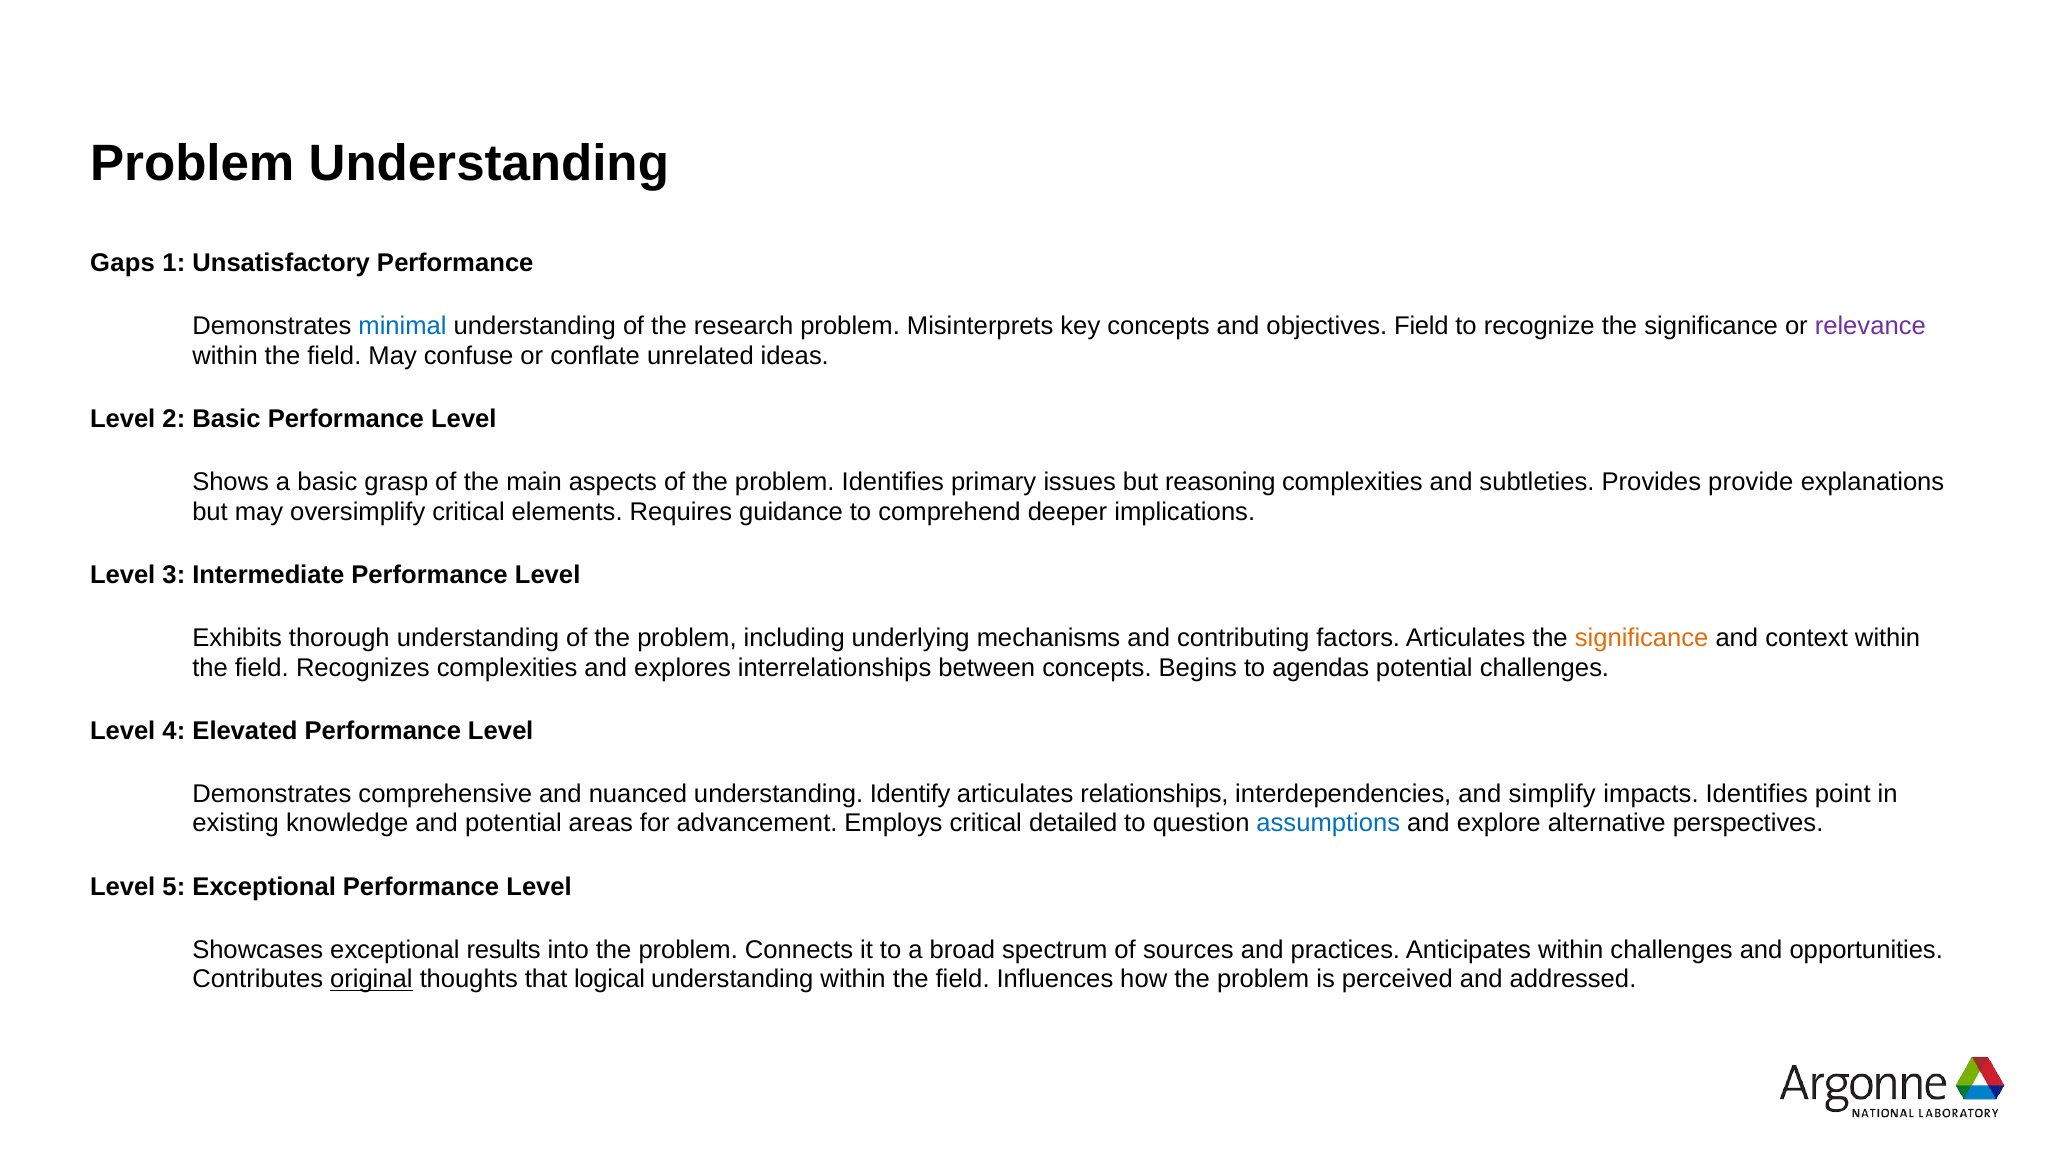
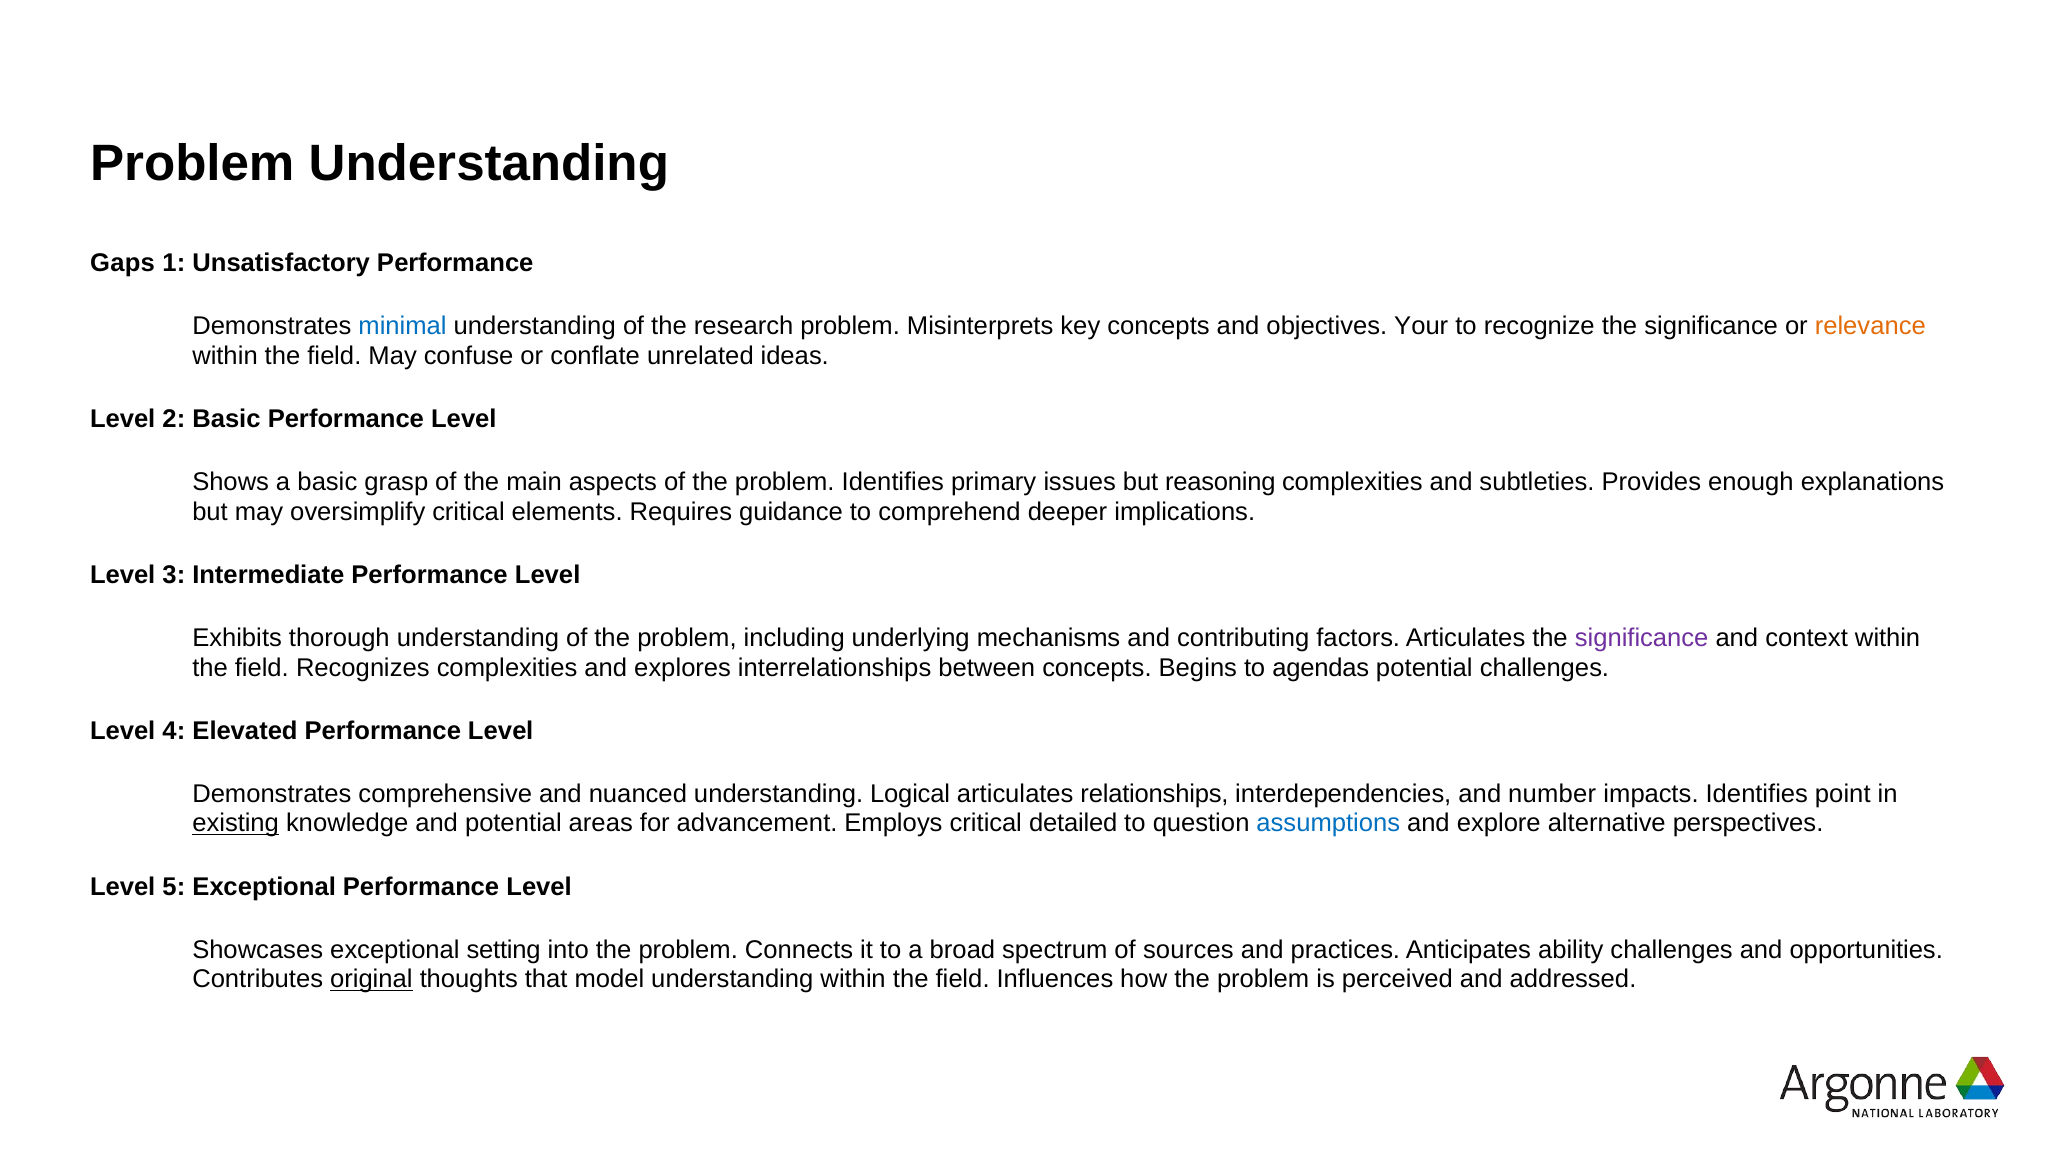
objectives Field: Field -> Your
relevance colour: purple -> orange
provide: provide -> enough
significance at (1642, 638) colour: orange -> purple
Identify: Identify -> Logical
simplify: simplify -> number
existing underline: none -> present
results: results -> setting
Anticipates within: within -> ability
logical: logical -> model
